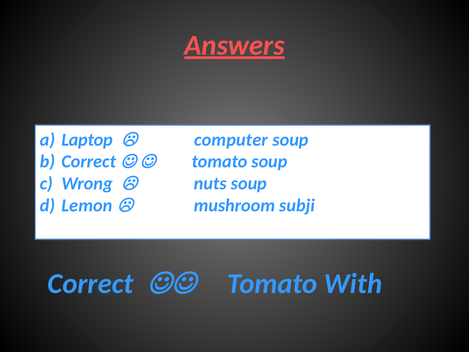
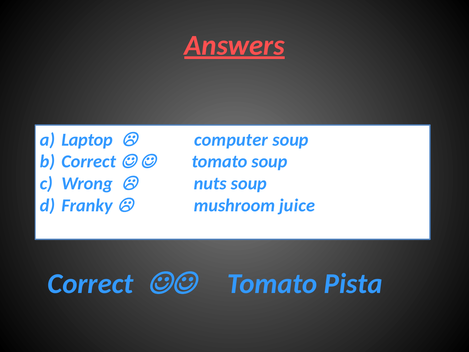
Lemon: Lemon -> Franky
subji: subji -> juice
With: With -> Pista
